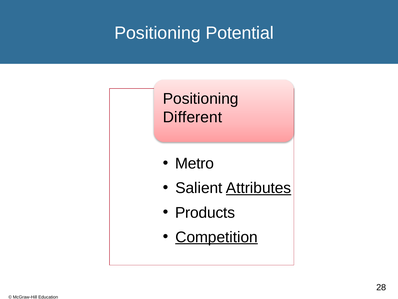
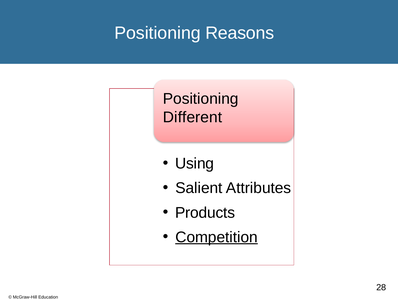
Potential: Potential -> Reasons
Metro: Metro -> Using
Attributes underline: present -> none
